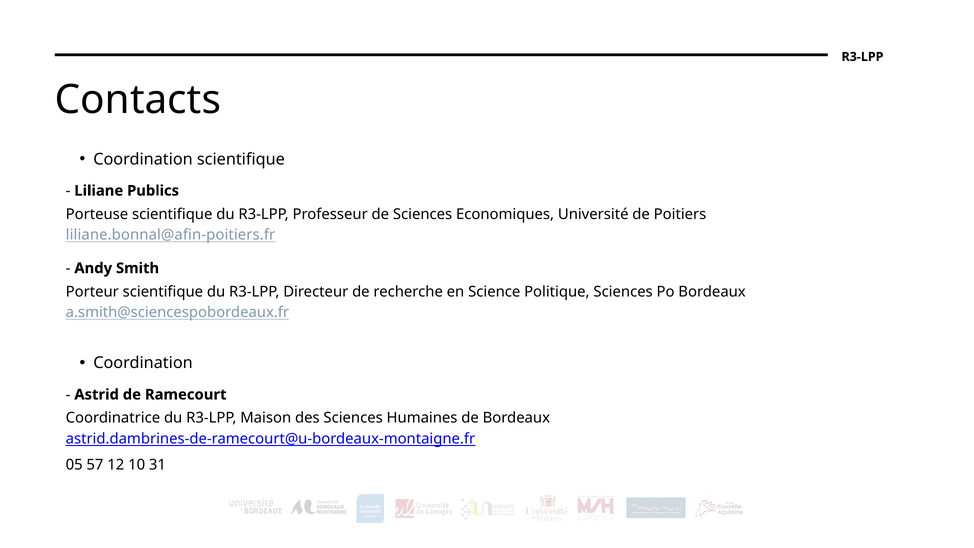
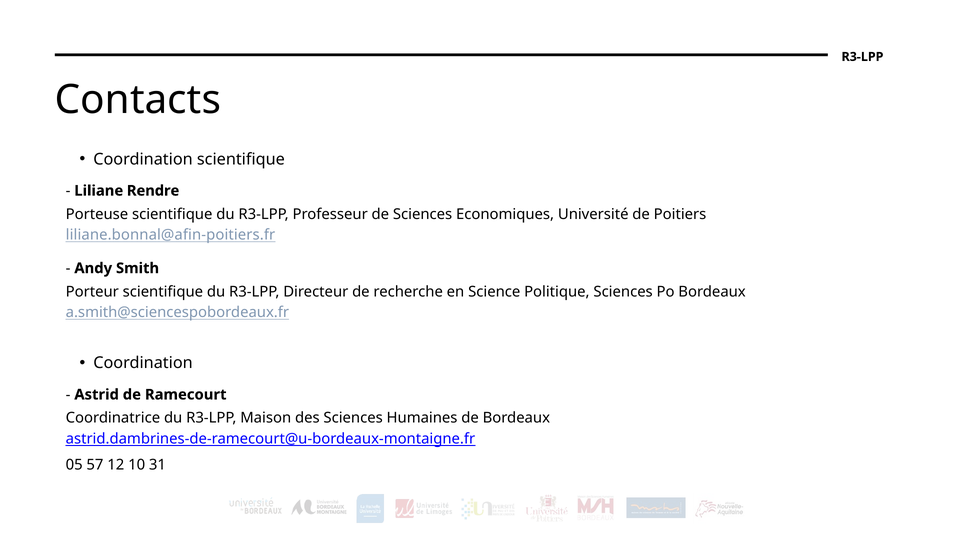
Publics: Publics -> Rendre
